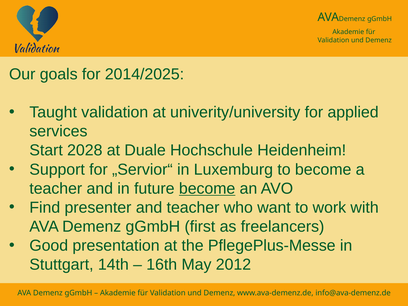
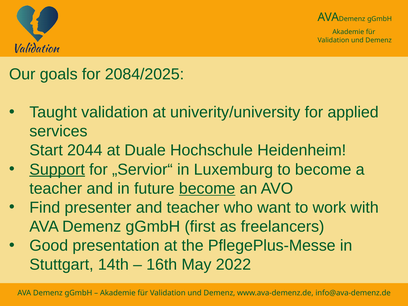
2014/2025: 2014/2025 -> 2084/2025
2028: 2028 -> 2044
Support underline: none -> present
2012: 2012 -> 2022
